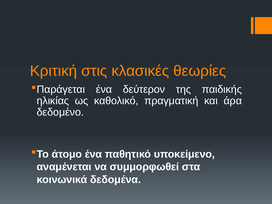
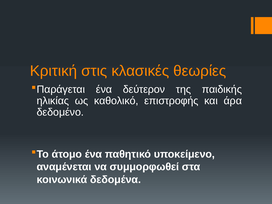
πραγματική: πραγματική -> επιστροφής
